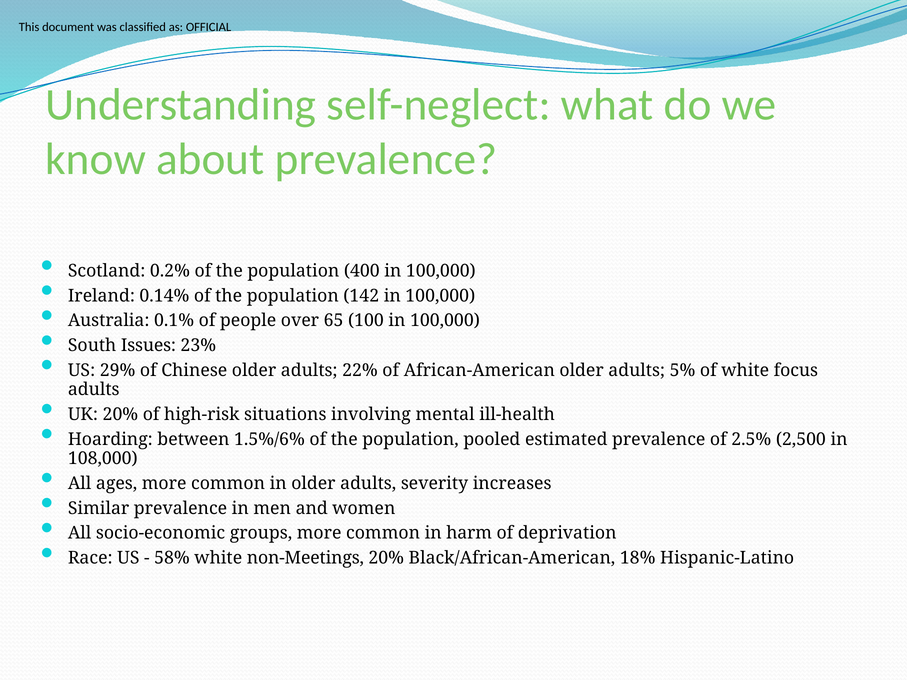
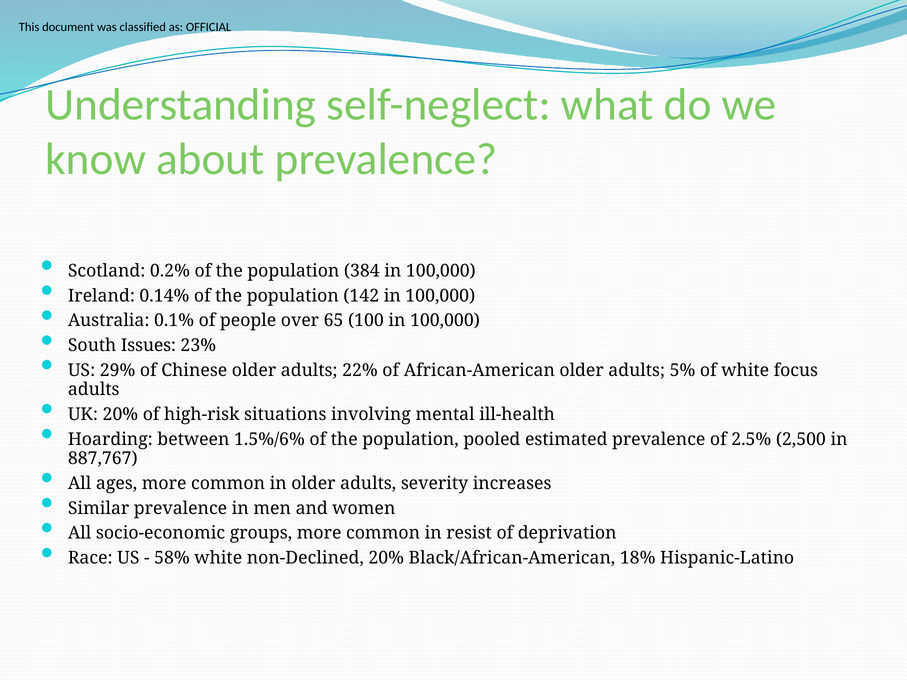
400: 400 -> 384
108,000: 108,000 -> 887,767
harm: harm -> resist
non-Meetings: non-Meetings -> non-Declined
